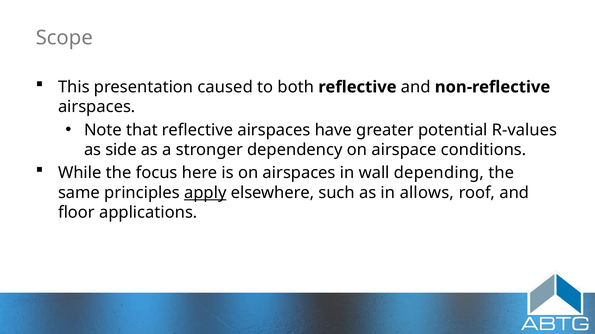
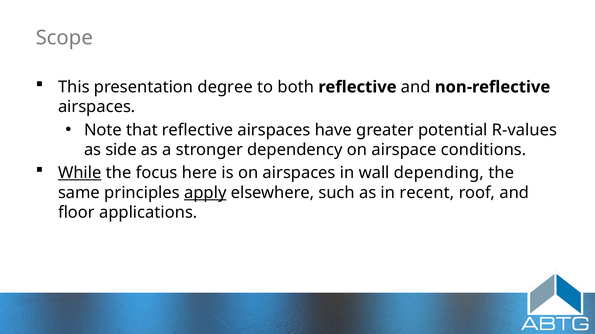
caused: caused -> degree
While underline: none -> present
allows: allows -> recent
